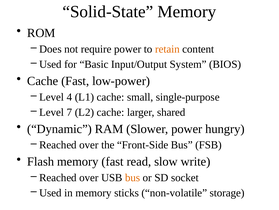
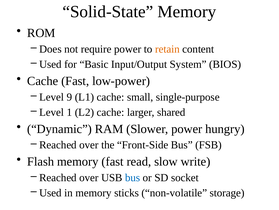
4: 4 -> 9
7: 7 -> 1
bus at (133, 177) colour: orange -> blue
